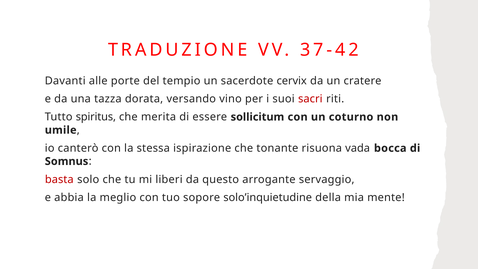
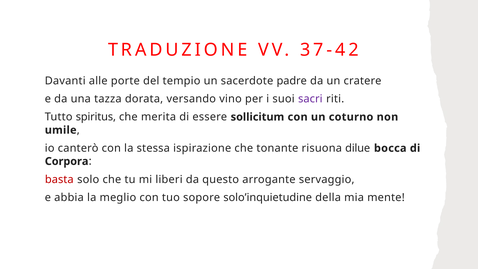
cervix: cervix -> padre
sacri colour: red -> purple
vada: vada -> dilue
Somnus: Somnus -> Corpora
